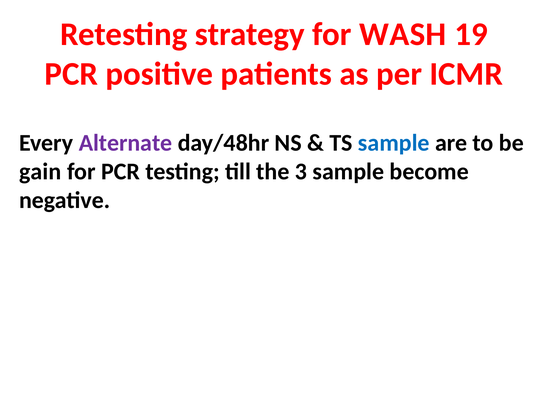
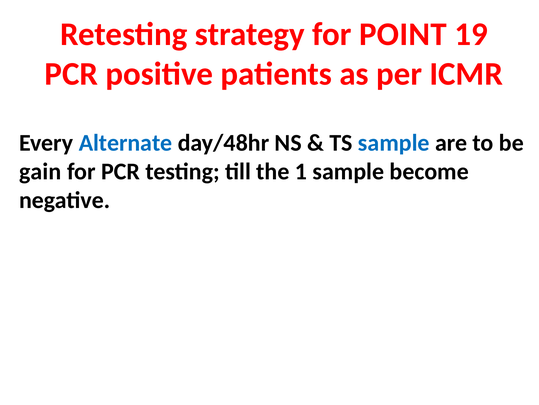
WASH: WASH -> POINT
Alternate colour: purple -> blue
3: 3 -> 1
